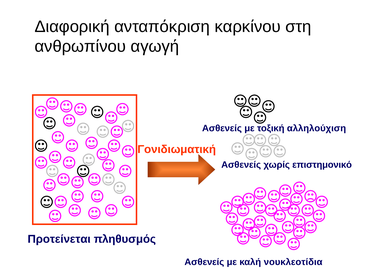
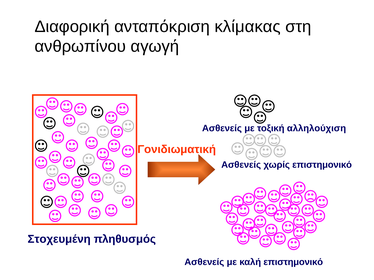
καρκίνου: καρκίνου -> κλίμακας
Προτείνεται: Προτείνεται -> Στοχευμένη
καλή νουκλεοτίδια: νουκλεοτίδια -> επιστημονικό
